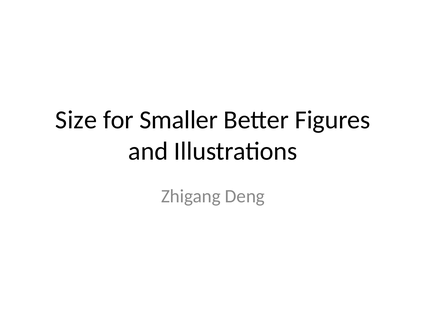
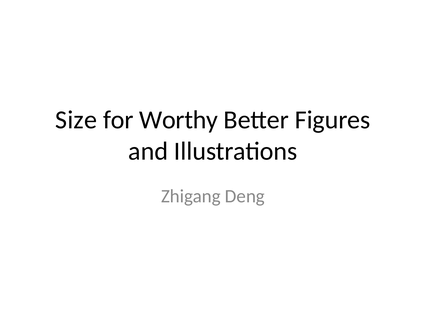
Smaller: Smaller -> Worthy
